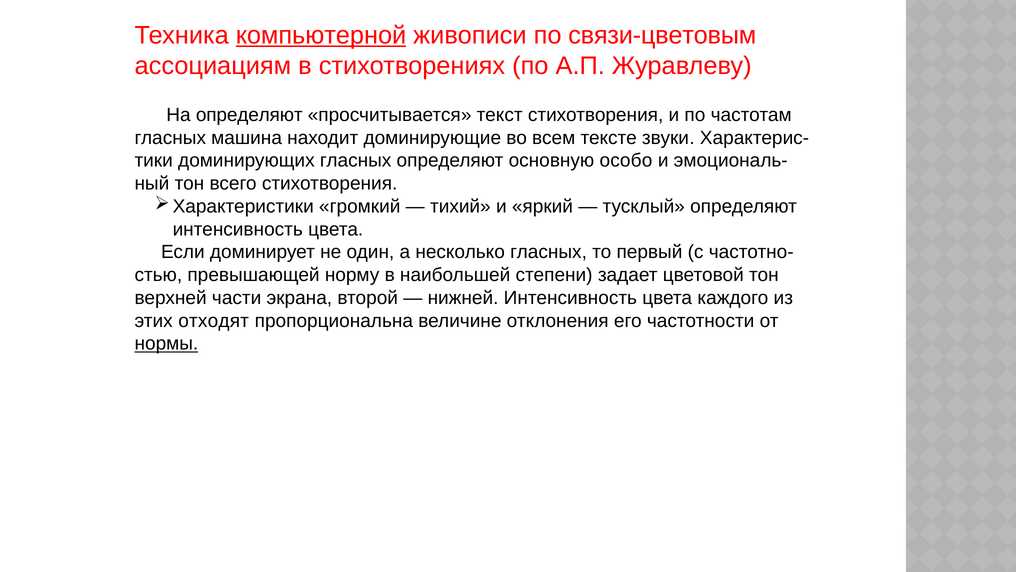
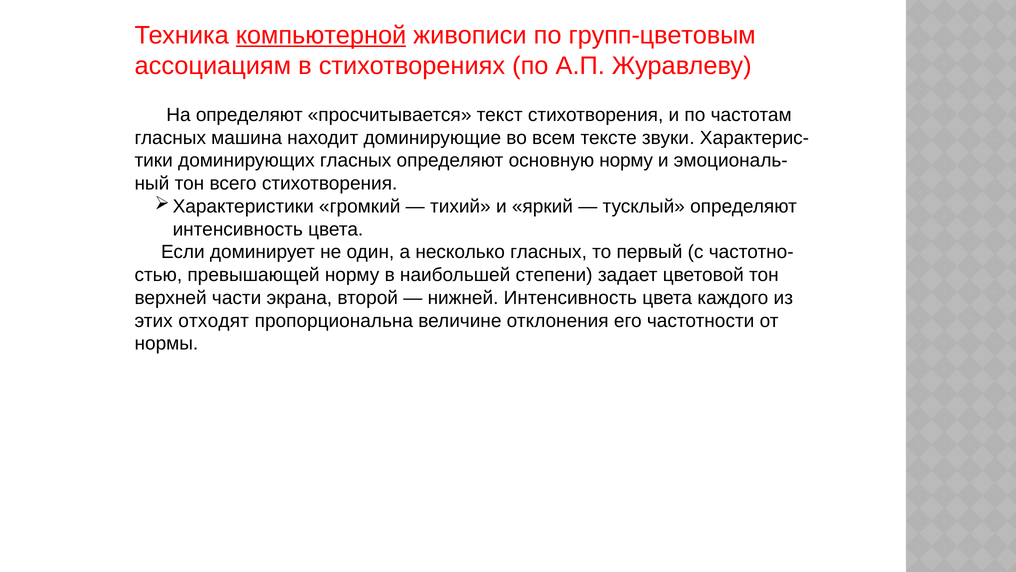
связи-цветовым: связи-цветовым -> групп-цветовым
основную особо: особо -> норму
нормы underline: present -> none
